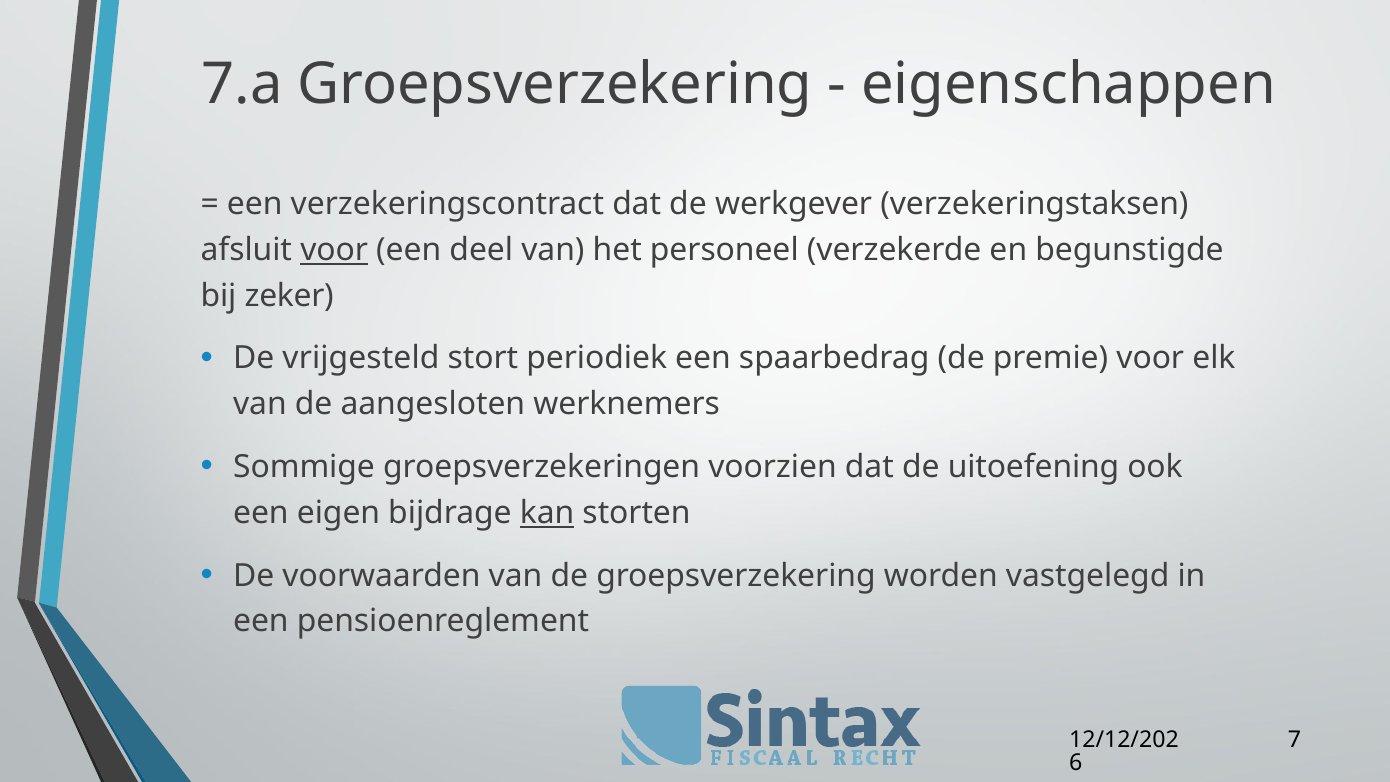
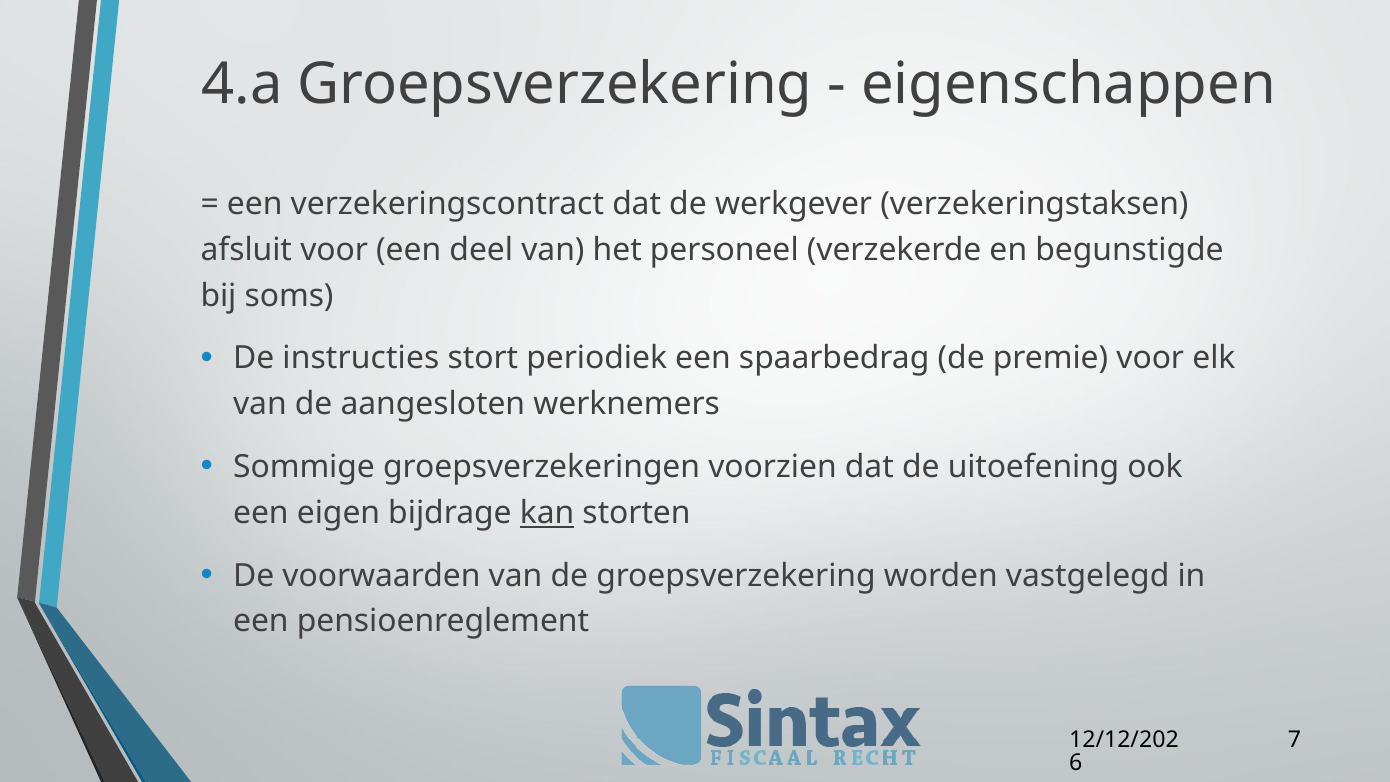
7.a: 7.a -> 4.a
voor at (334, 250) underline: present -> none
zeker: zeker -> soms
vrijgesteld: vrijgesteld -> instructies
